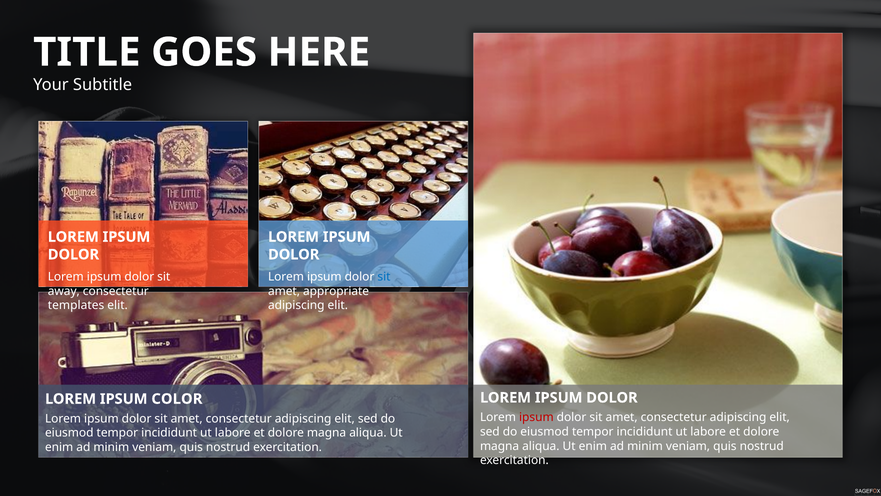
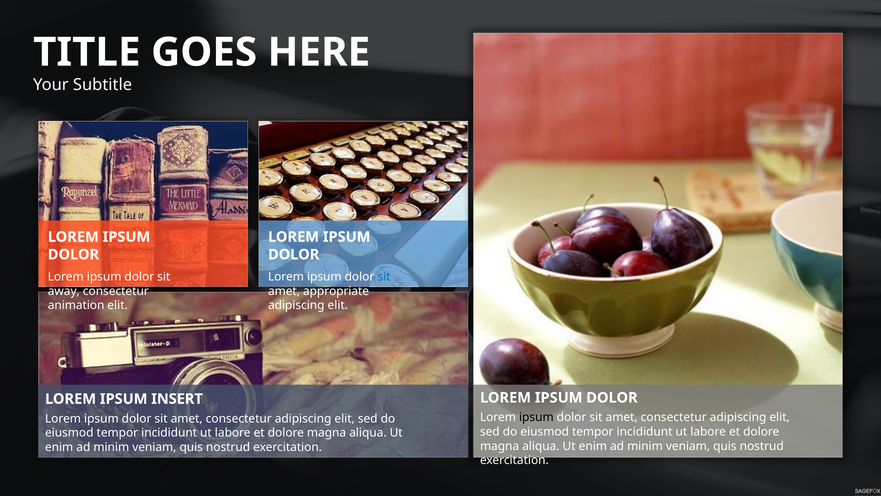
templates: templates -> animation
COLOR: COLOR -> INSERT
ipsum at (536, 417) colour: red -> black
